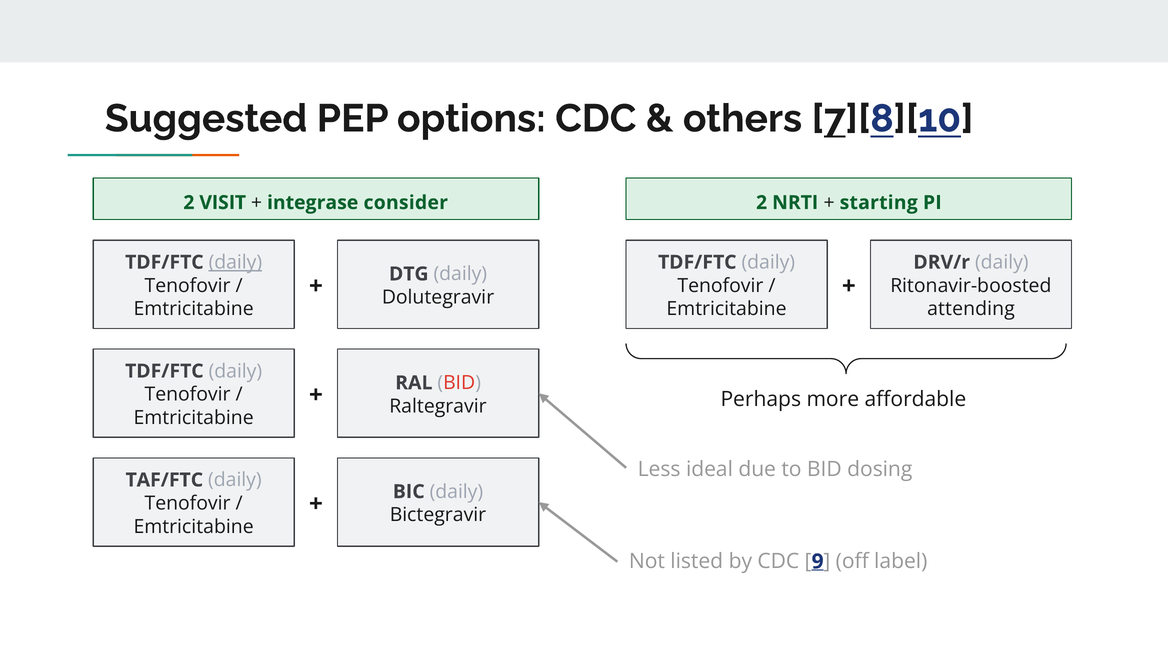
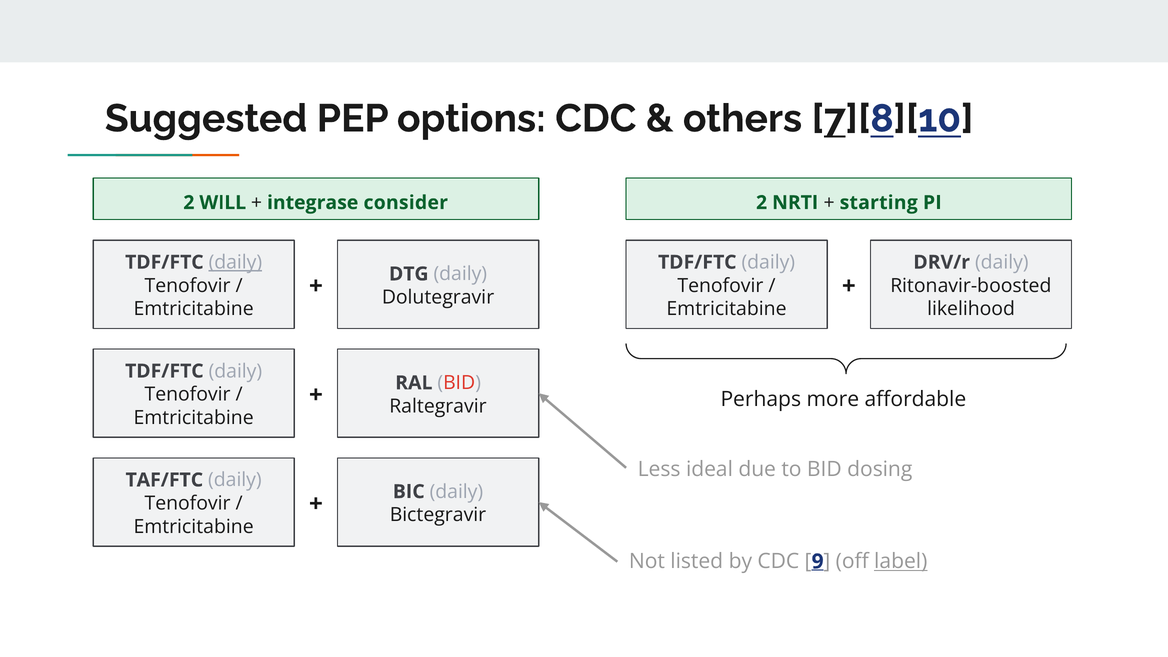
VISIT: VISIT -> WILL
attending: attending -> likelihood
label underline: none -> present
